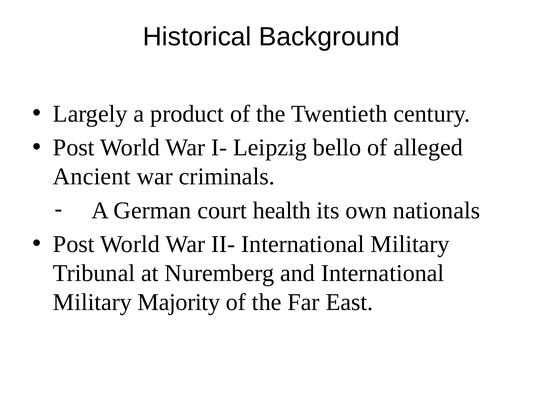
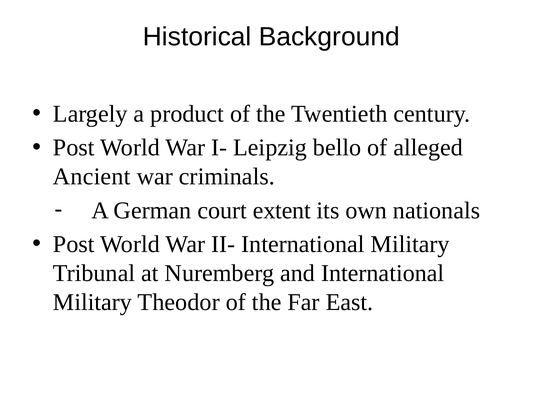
health: health -> extent
Majority: Majority -> Theodor
